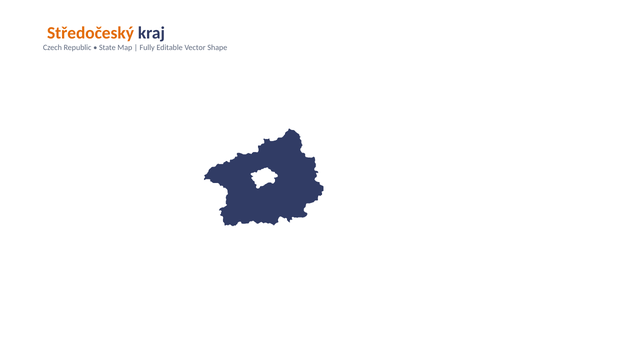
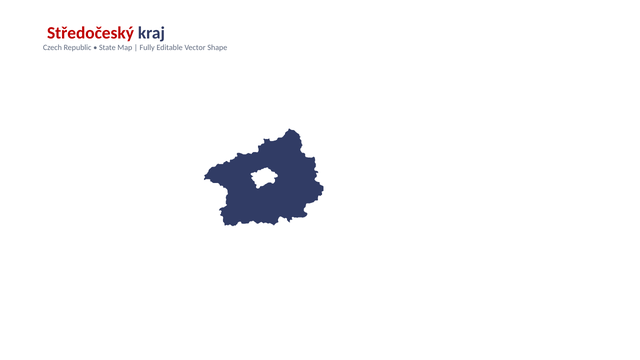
Středočeský colour: orange -> red
